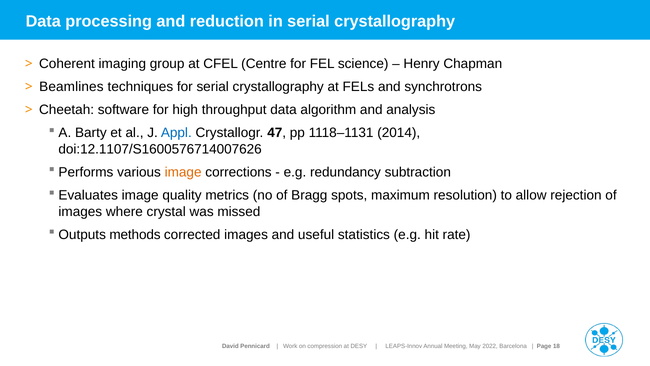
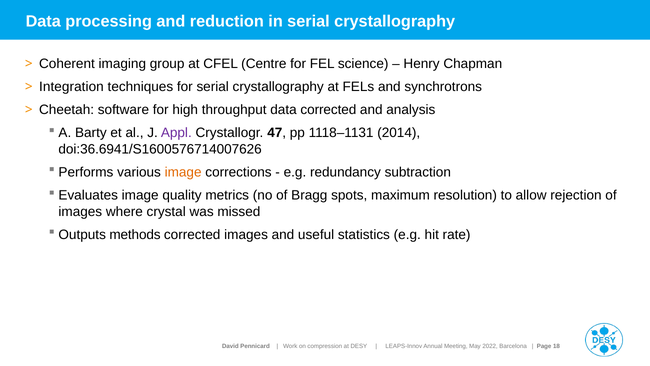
Beamlines: Beamlines -> Integration
data algorithm: algorithm -> corrected
Appl colour: blue -> purple
doi:12.1107/S1600576714007626: doi:12.1107/S1600576714007626 -> doi:36.6941/S1600576714007626
